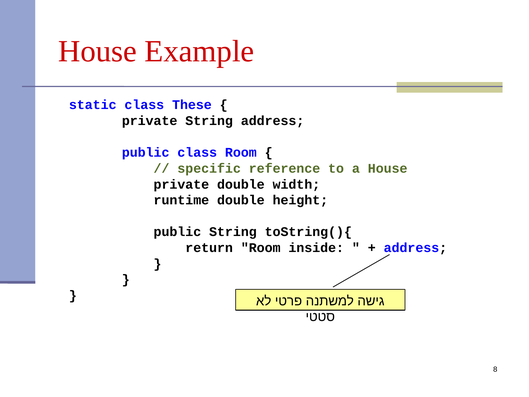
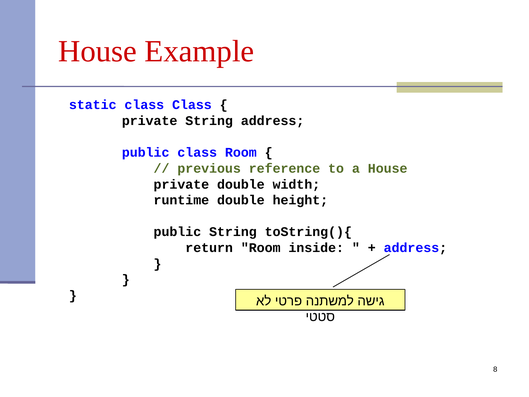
class These: These -> Class
specific: specific -> previous
